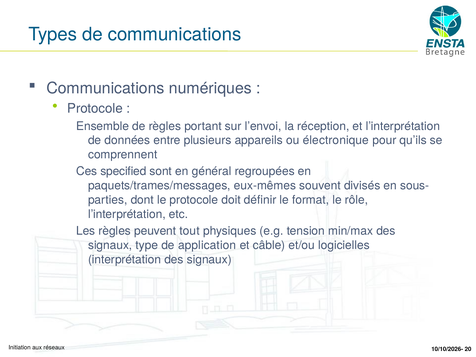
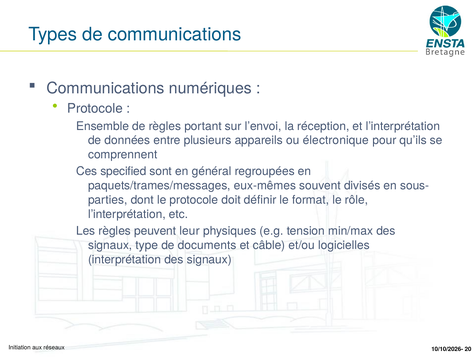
tout: tout -> leur
application: application -> documents
